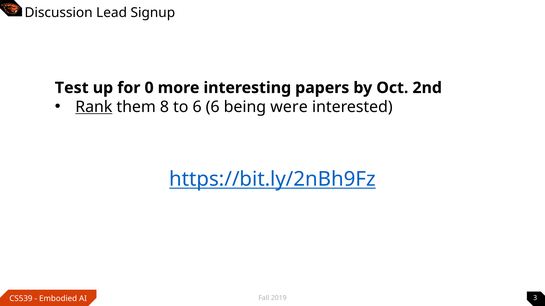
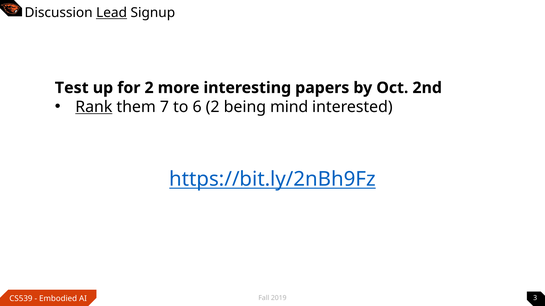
Lead underline: none -> present
for 0: 0 -> 2
8: 8 -> 7
6 6: 6 -> 2
were: were -> mind
